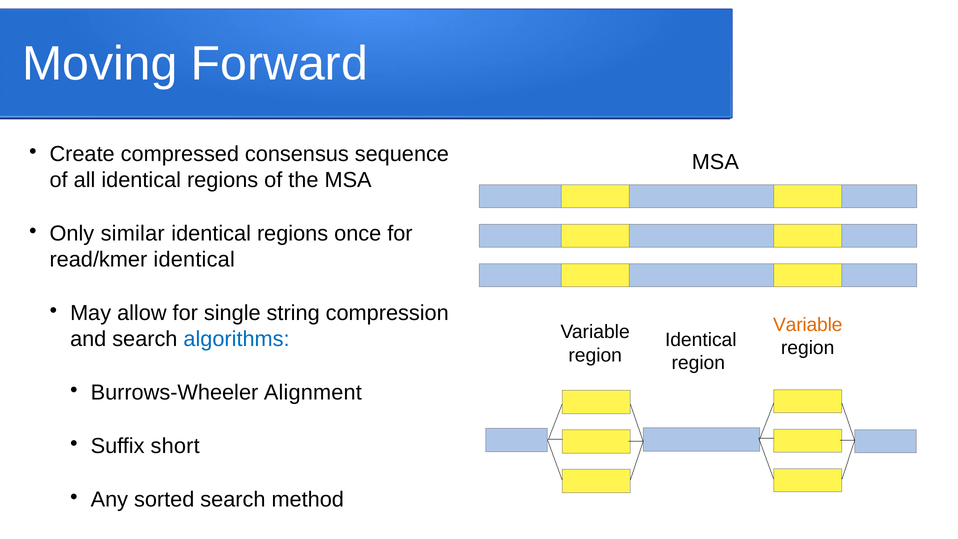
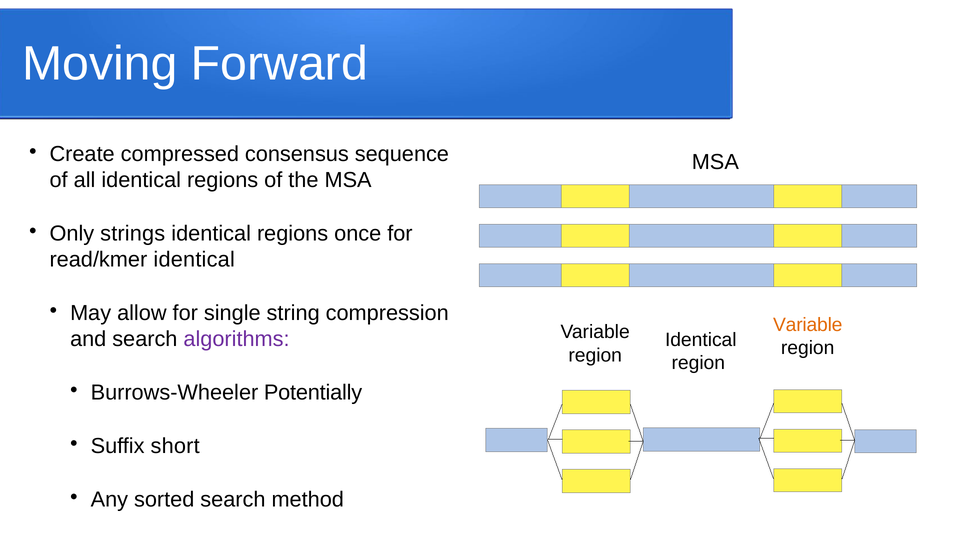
similar: similar -> strings
algorithms colour: blue -> purple
Alignment: Alignment -> Potentially
